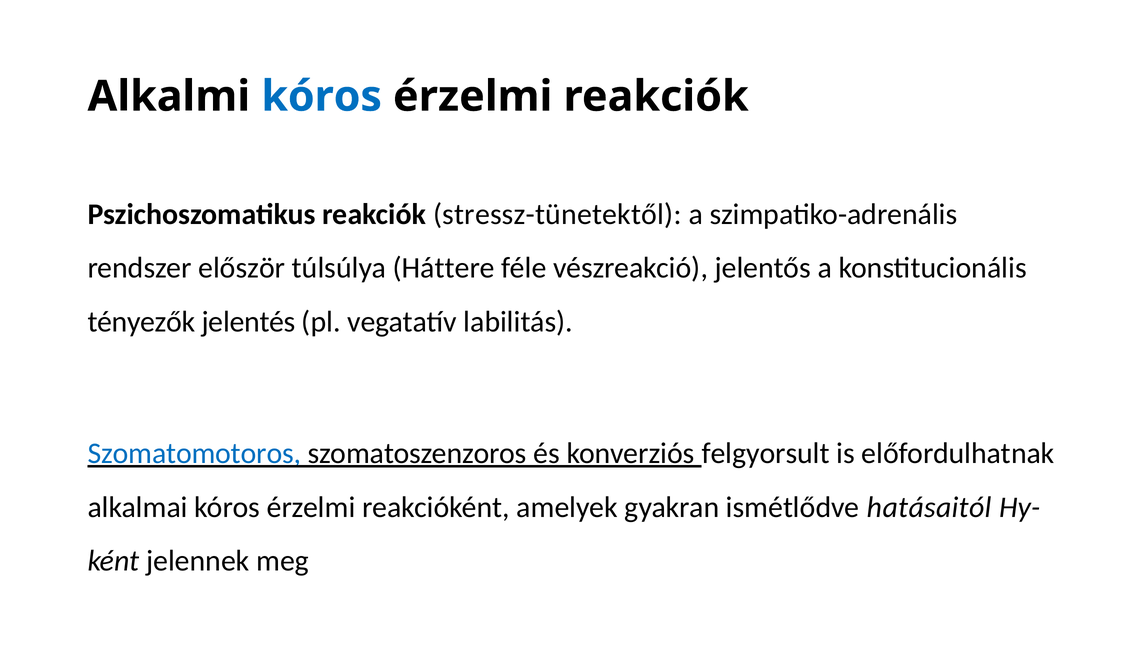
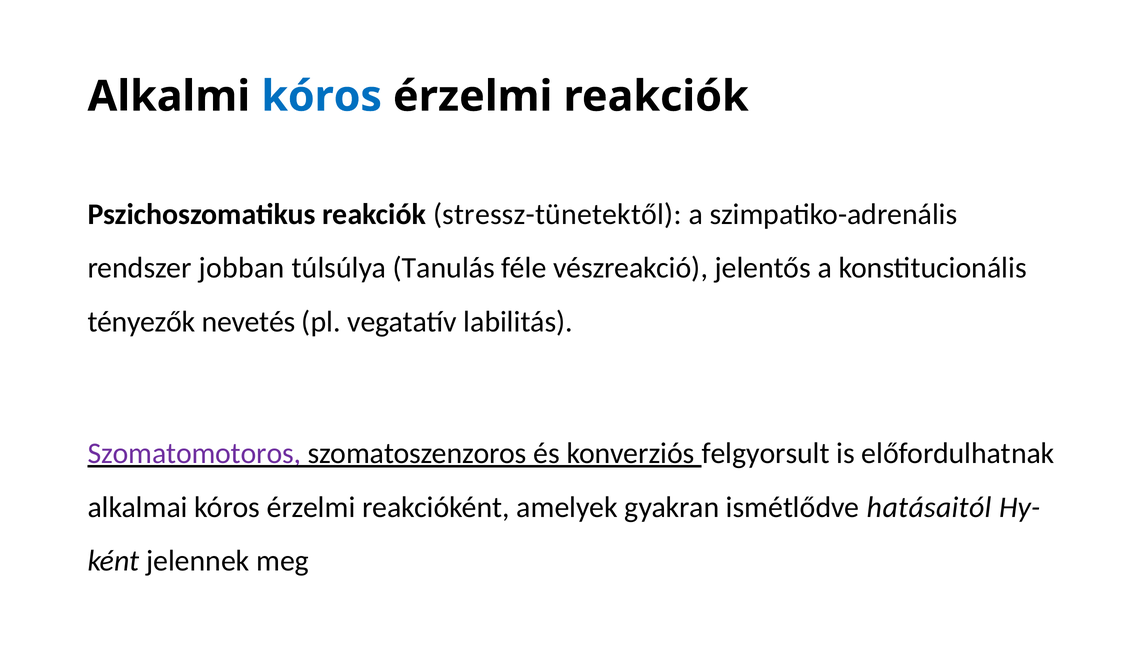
először: először -> jobban
Háttere: Háttere -> Tanulás
jelentés: jelentés -> nevetés
Szomatomotoros colour: blue -> purple
